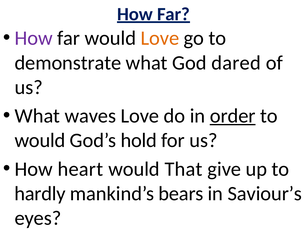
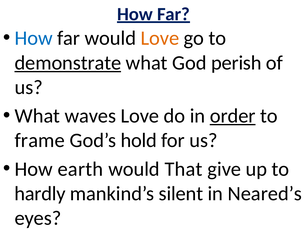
How at (34, 38) colour: purple -> blue
demonstrate underline: none -> present
dared: dared -> perish
would at (40, 141): would -> frame
heart: heart -> earth
bears: bears -> silent
Saviour’s: Saviour’s -> Neared’s
